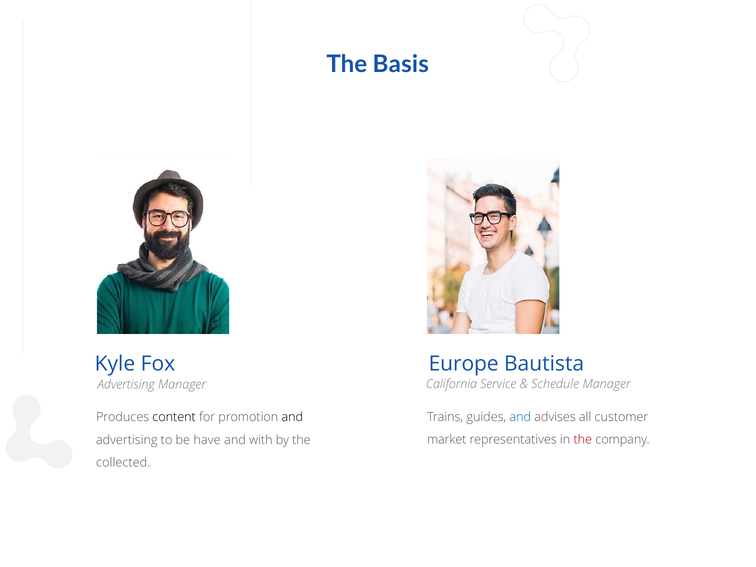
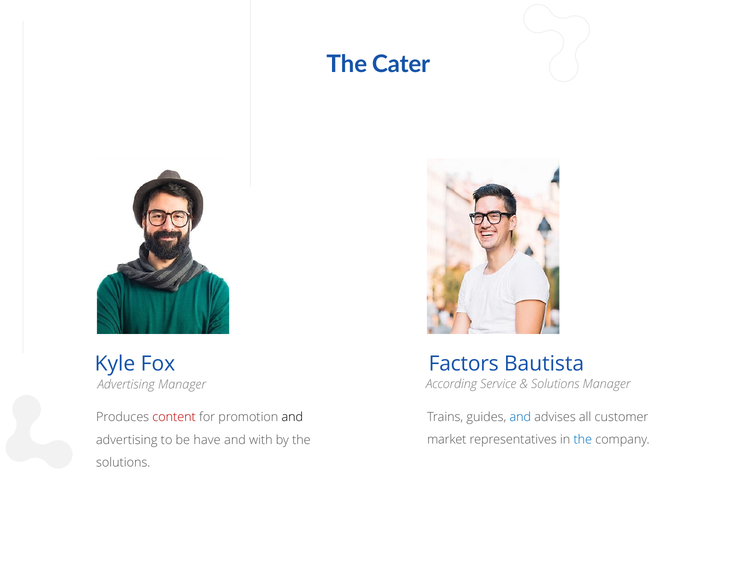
Basis: Basis -> Cater
Europe: Europe -> Factors
California: California -> According
Schedule at (555, 384): Schedule -> Solutions
content colour: black -> red
the at (583, 440) colour: red -> blue
collected at (123, 463): collected -> solutions
